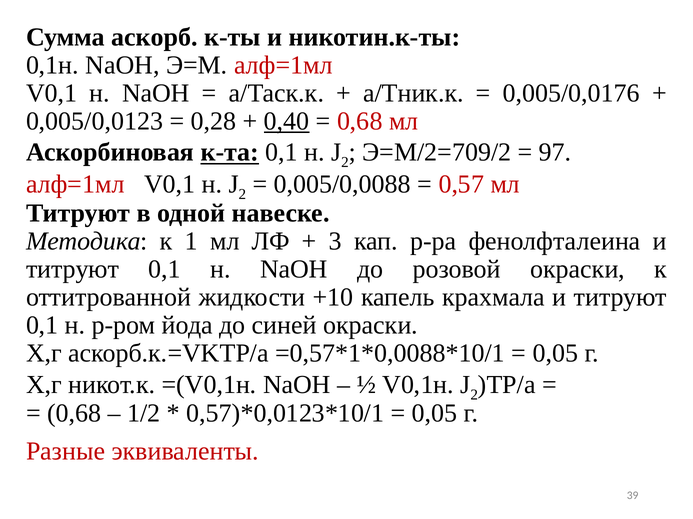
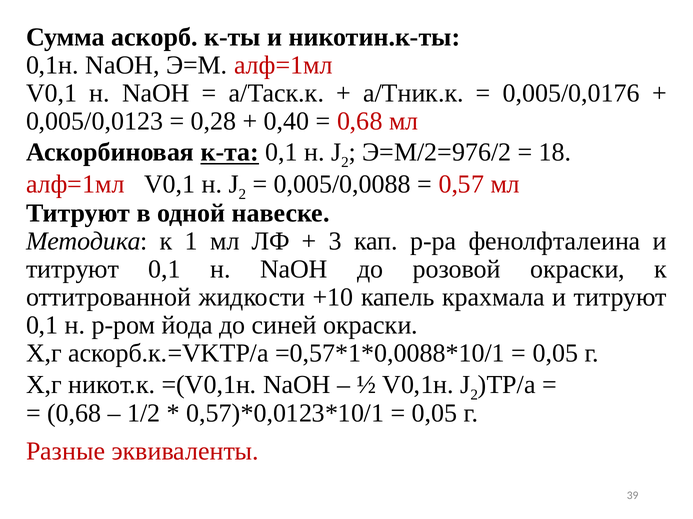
0,40 underline: present -> none
Э=М/2=709/2: Э=М/2=709/2 -> Э=М/2=976/2
97: 97 -> 18
